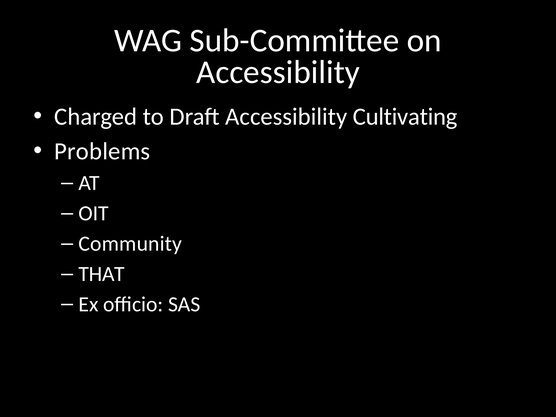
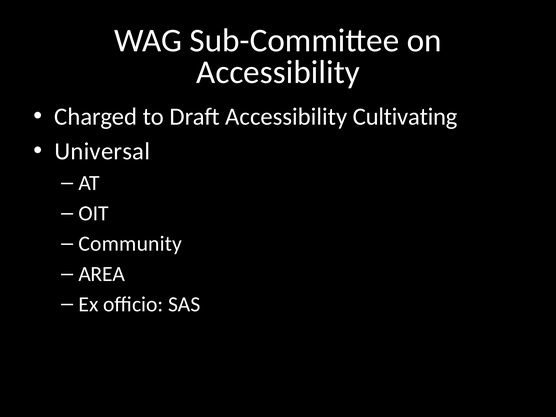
Problems: Problems -> Universal
THAT: THAT -> AREA
